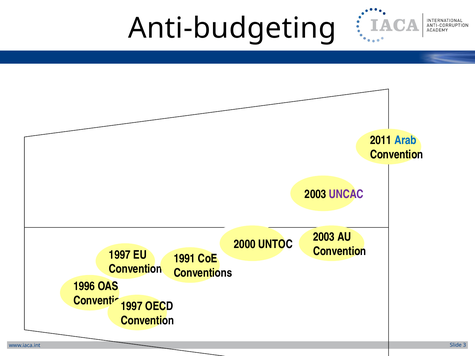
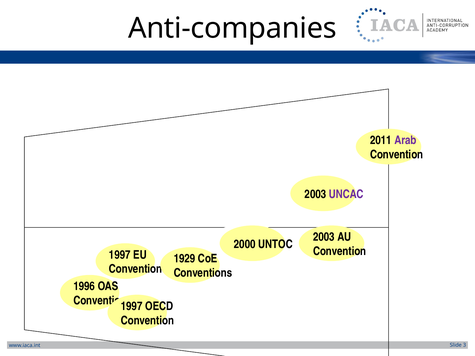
Anti-budgeting: Anti-budgeting -> Anti-companies
Arab colour: blue -> purple
1991: 1991 -> 1929
